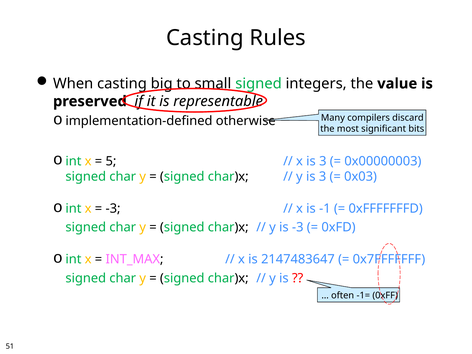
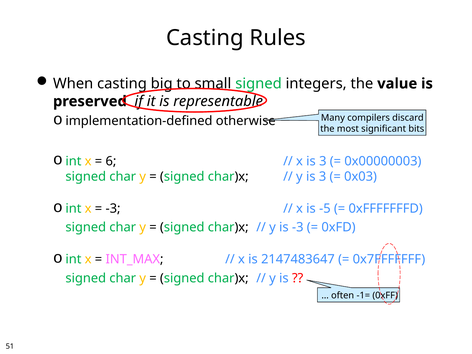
5: 5 -> 6
-1: -1 -> -5
